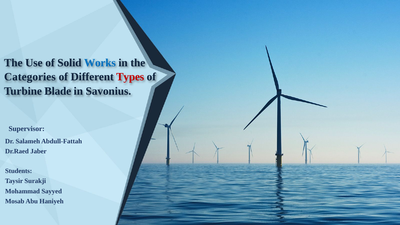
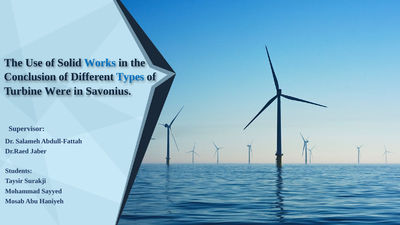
Categories: Categories -> Conclusion
Types colour: red -> blue
Blade: Blade -> Were
